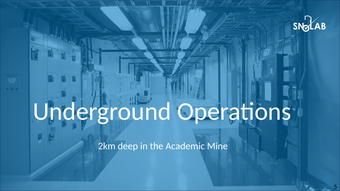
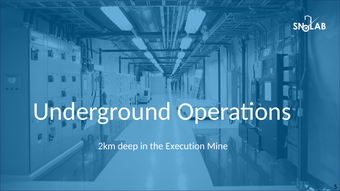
Academic: Academic -> Execution
